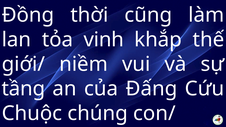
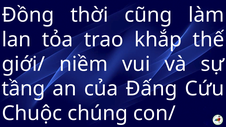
vinh: vinh -> trao
